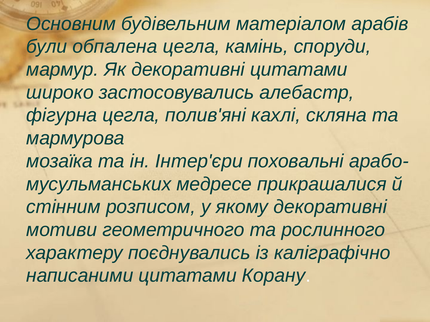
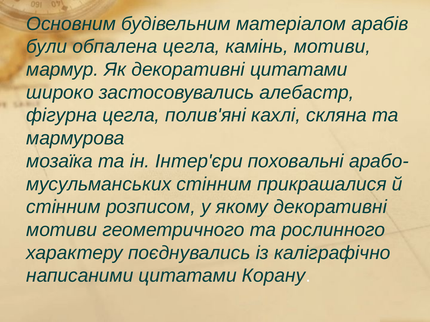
камінь споруди: споруди -> мотиви
медресе at (214, 184): медресе -> стінним
